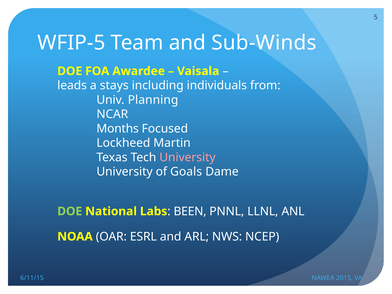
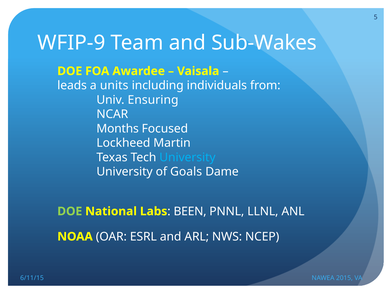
WFIP-5: WFIP-5 -> WFIP-9
Sub-Winds: Sub-Winds -> Sub-Wakes
stays: stays -> units
Planning: Planning -> Ensuring
University at (187, 157) colour: pink -> light blue
